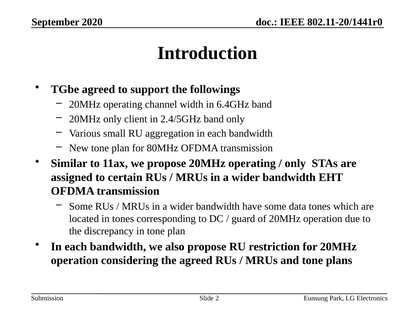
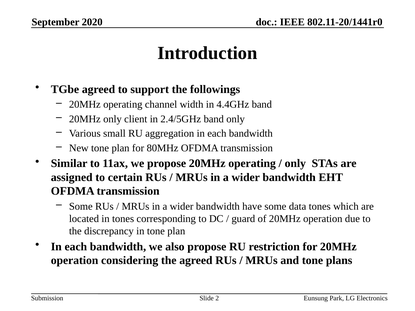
6.4GHz: 6.4GHz -> 4.4GHz
